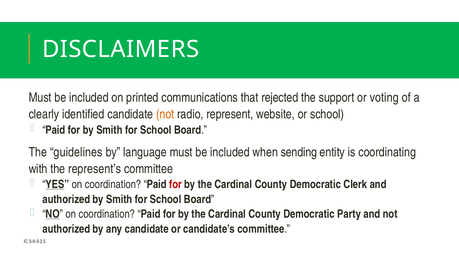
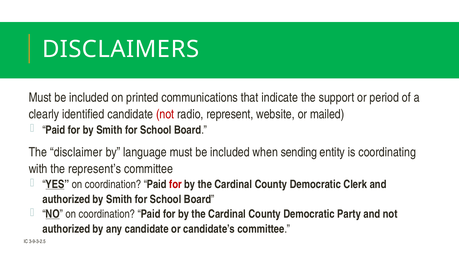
rejected: rejected -> indicate
voting: voting -> period
not at (165, 114) colour: orange -> red
or school: school -> mailed
guidelines: guidelines -> disclaimer
